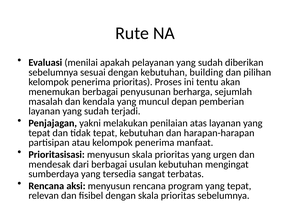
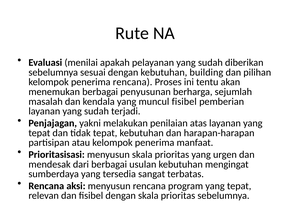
penerima prioritas: prioritas -> rencana
muncul depan: depan -> fisibel
